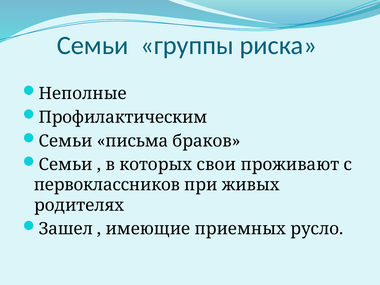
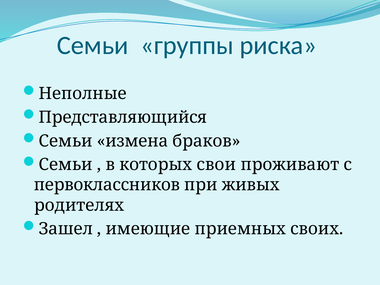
Профилактическим: Профилактическим -> Представляющийся
письма: письма -> измена
русло: русло -> своих
